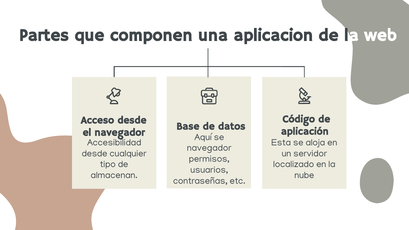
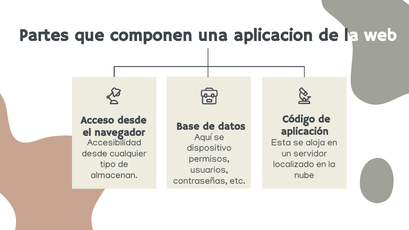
navegador at (209, 148): navegador -> dispositivo
